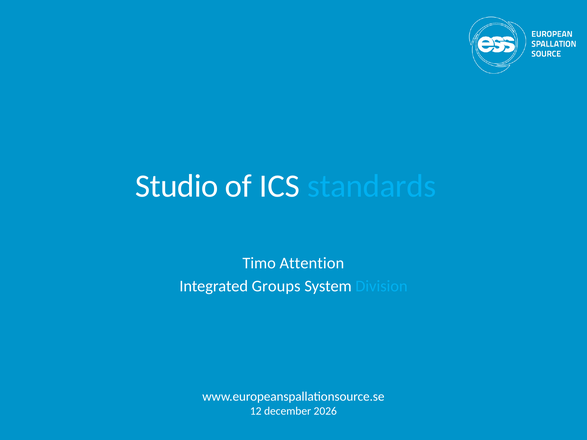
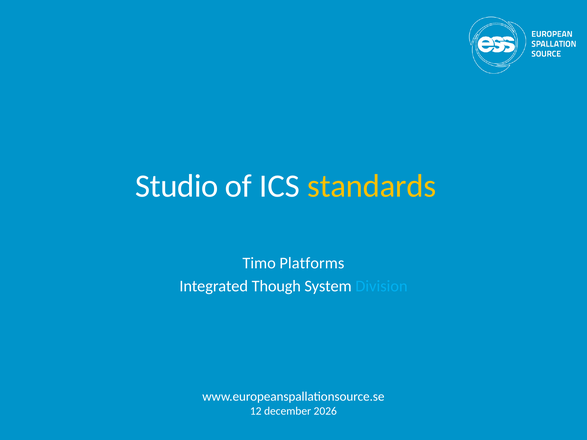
standards colour: light blue -> yellow
Attention: Attention -> Platforms
Groups: Groups -> Though
